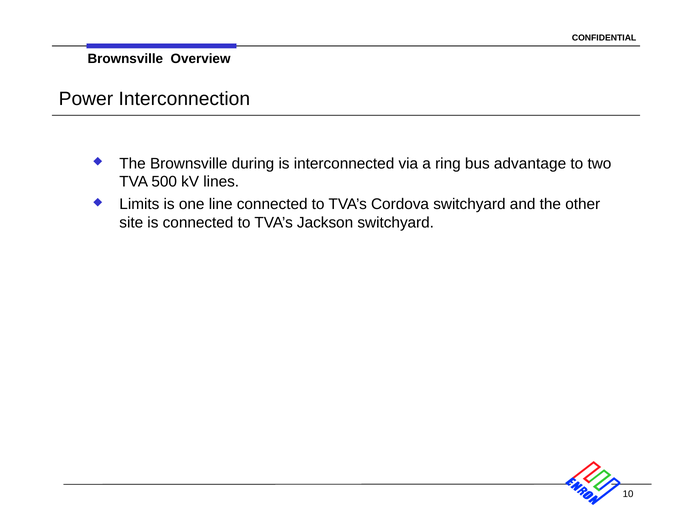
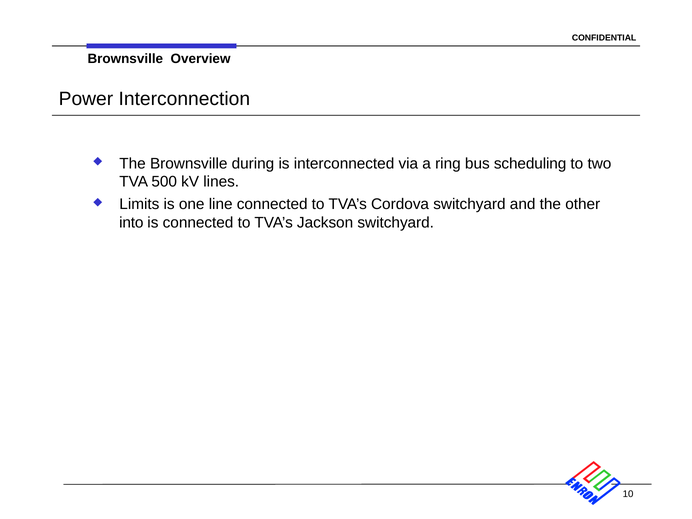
advantage: advantage -> scheduling
site: site -> into
